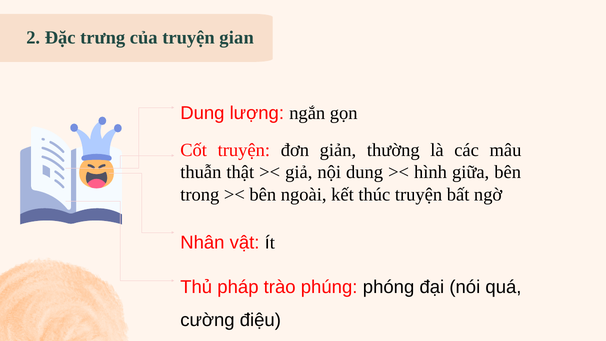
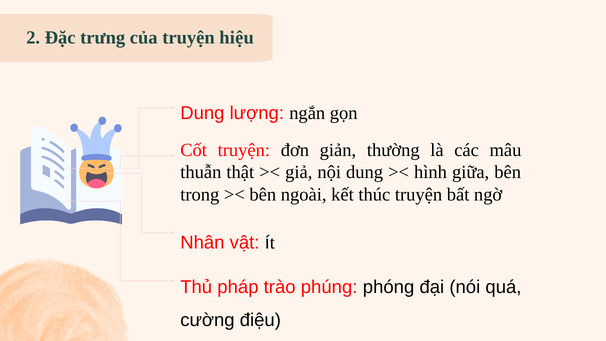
gian: gian -> hiệu
